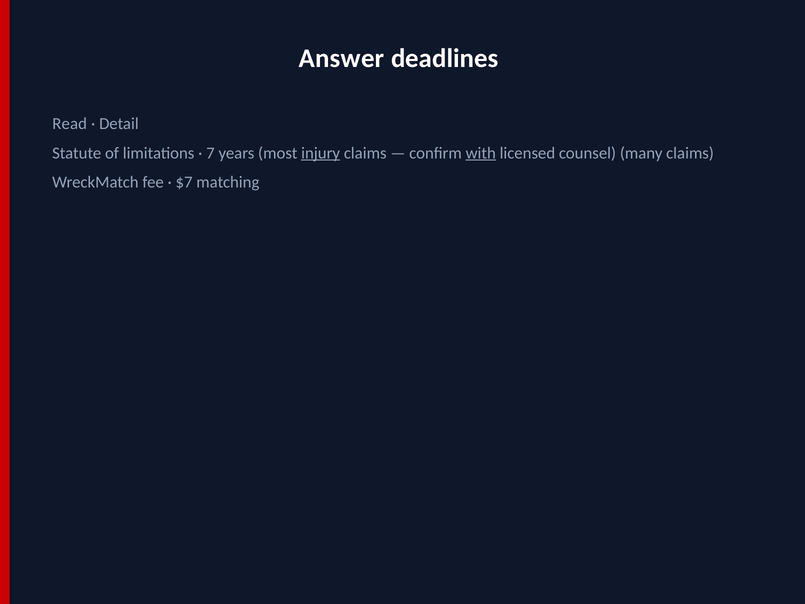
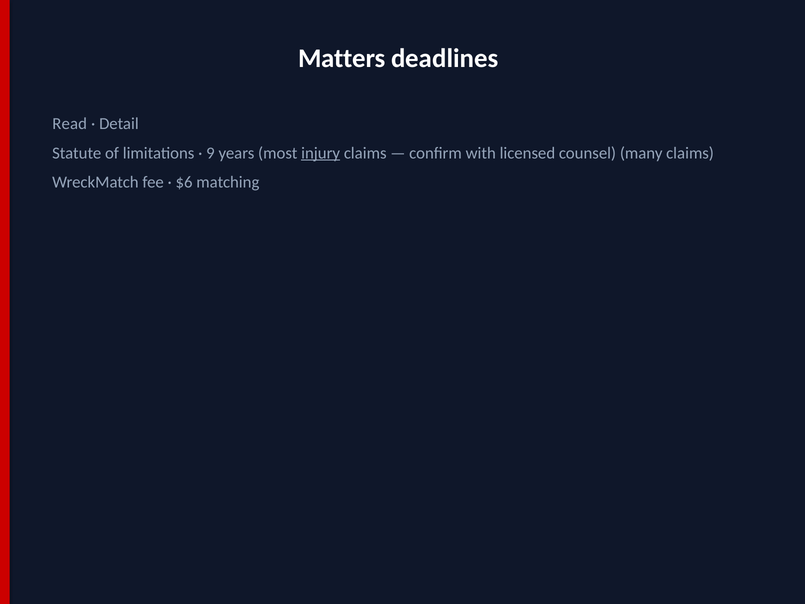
Answer: Answer -> Matters
7: 7 -> 9
with underline: present -> none
$7: $7 -> $6
